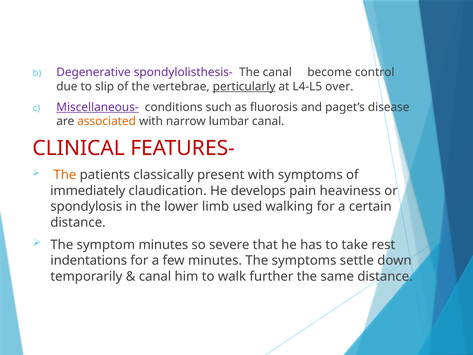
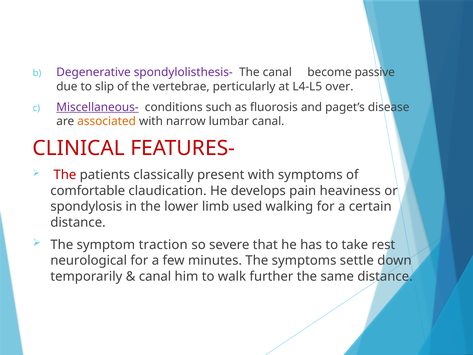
control: control -> passive
perticularly underline: present -> none
The at (65, 175) colour: orange -> red
immediately: immediately -> comfortable
symptom minutes: minutes -> traction
indentations: indentations -> neurological
